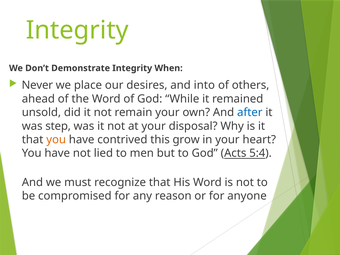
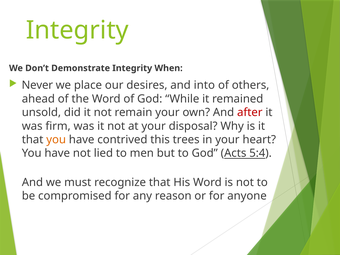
after colour: blue -> red
step: step -> firm
grow: grow -> trees
